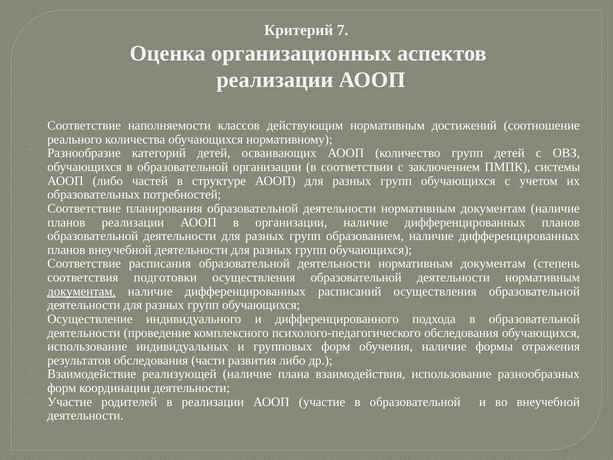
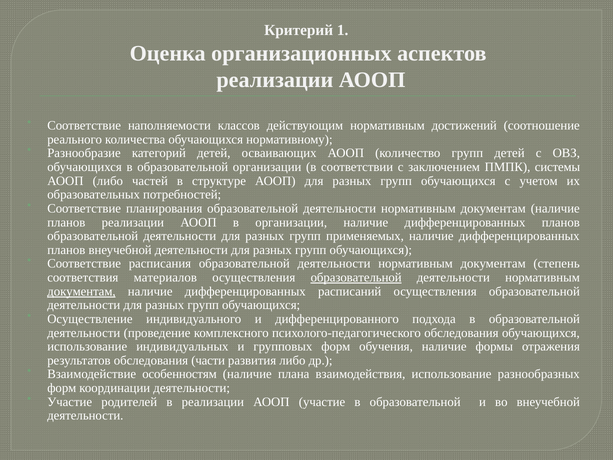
7: 7 -> 1
образованием: образованием -> применяемых
подготовки: подготовки -> материалов
образовательной at (356, 277) underline: none -> present
реализующей: реализующей -> особенностям
